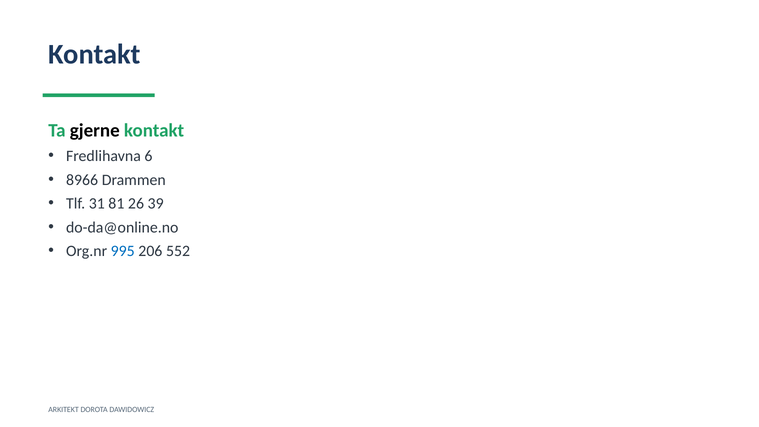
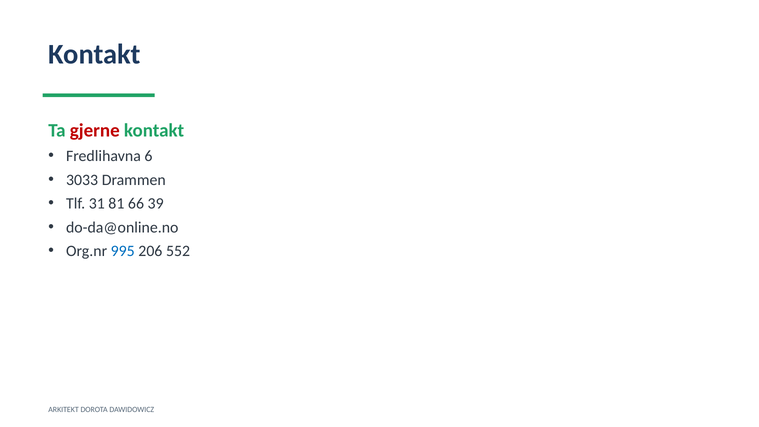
gjerne colour: black -> red
8966: 8966 -> 3033
26: 26 -> 66
